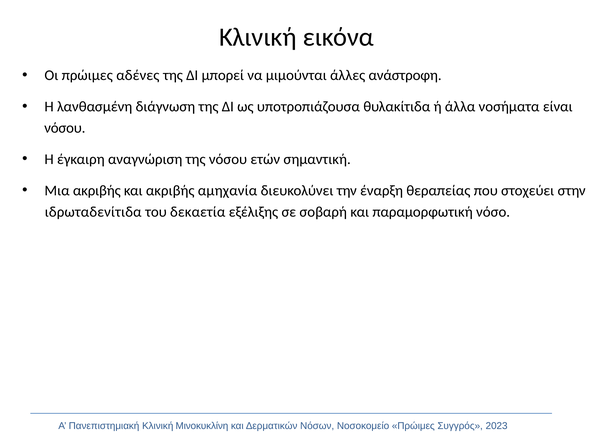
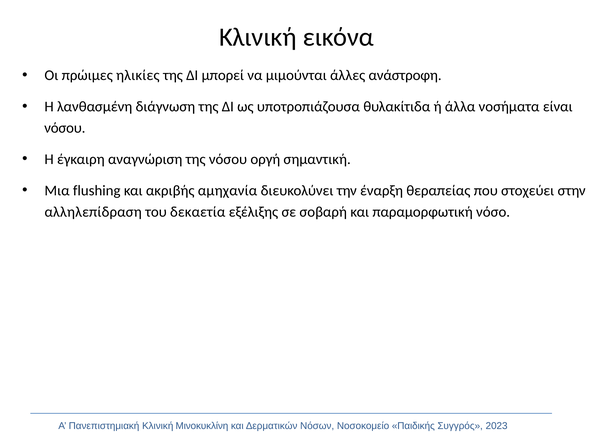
αδένες: αδένες -> ηλικίες
ετών: ετών -> οργή
Μια ακριβής: ακριβής -> flushing
ιδρωταδενίτιδα: ιδρωταδενίτιδα -> αλληλεπίδραση
Νοσοκομείο Πρώιμες: Πρώιμες -> Παιδικής
